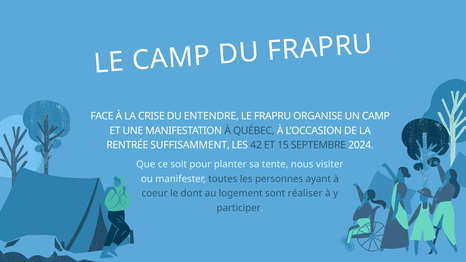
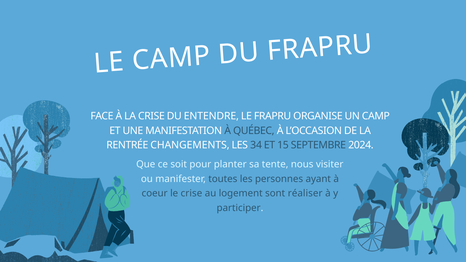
SUFFISAMMENT: SUFFISAMMENT -> CHANGEMENTS
42: 42 -> 34
le dont: dont -> crise
